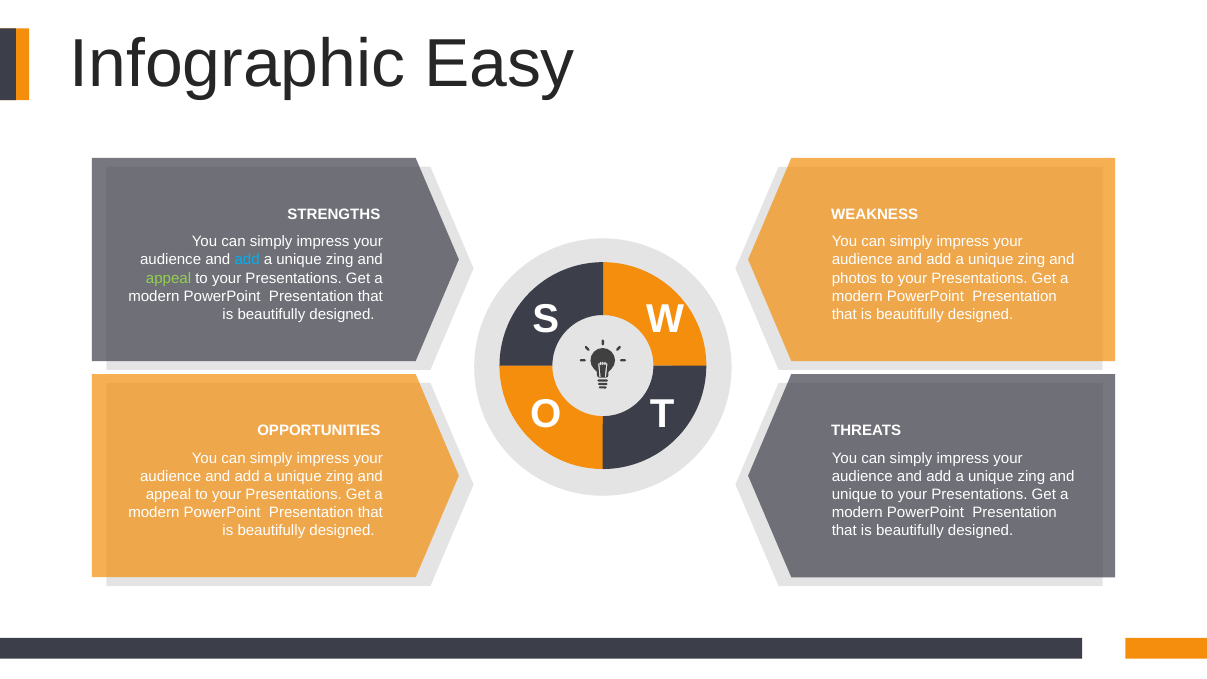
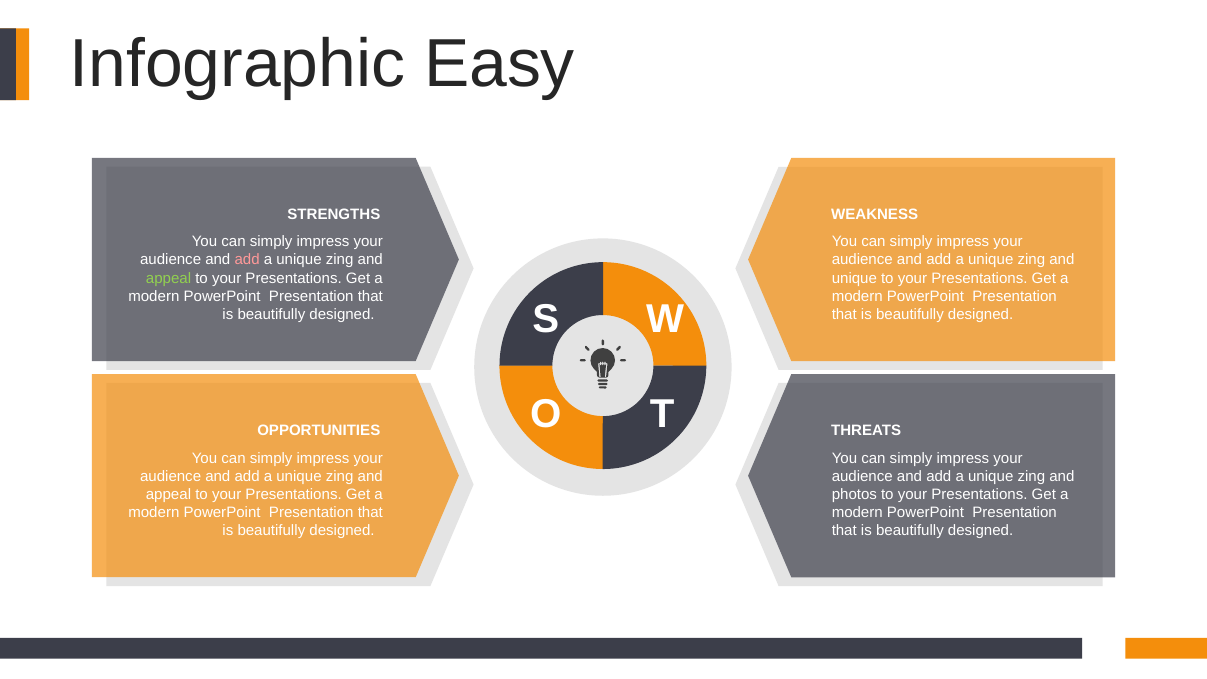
add at (247, 260) colour: light blue -> pink
photos at (854, 278): photos -> unique
unique at (854, 494): unique -> photos
